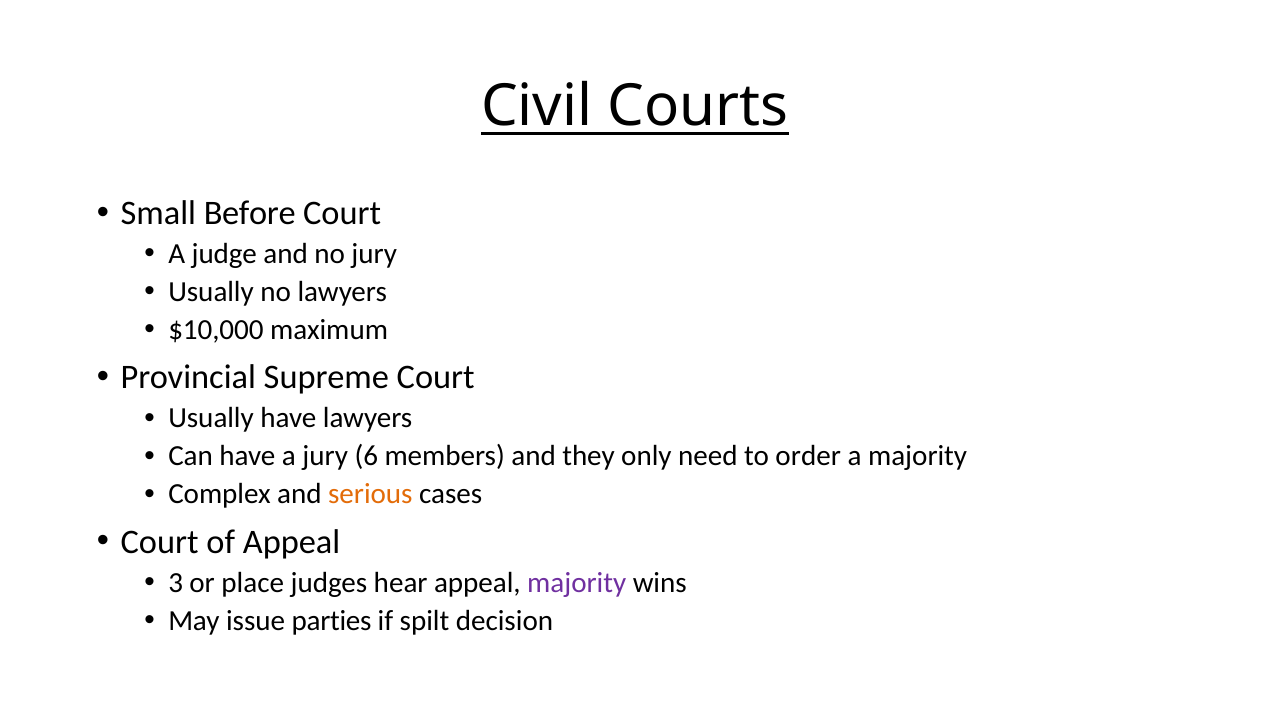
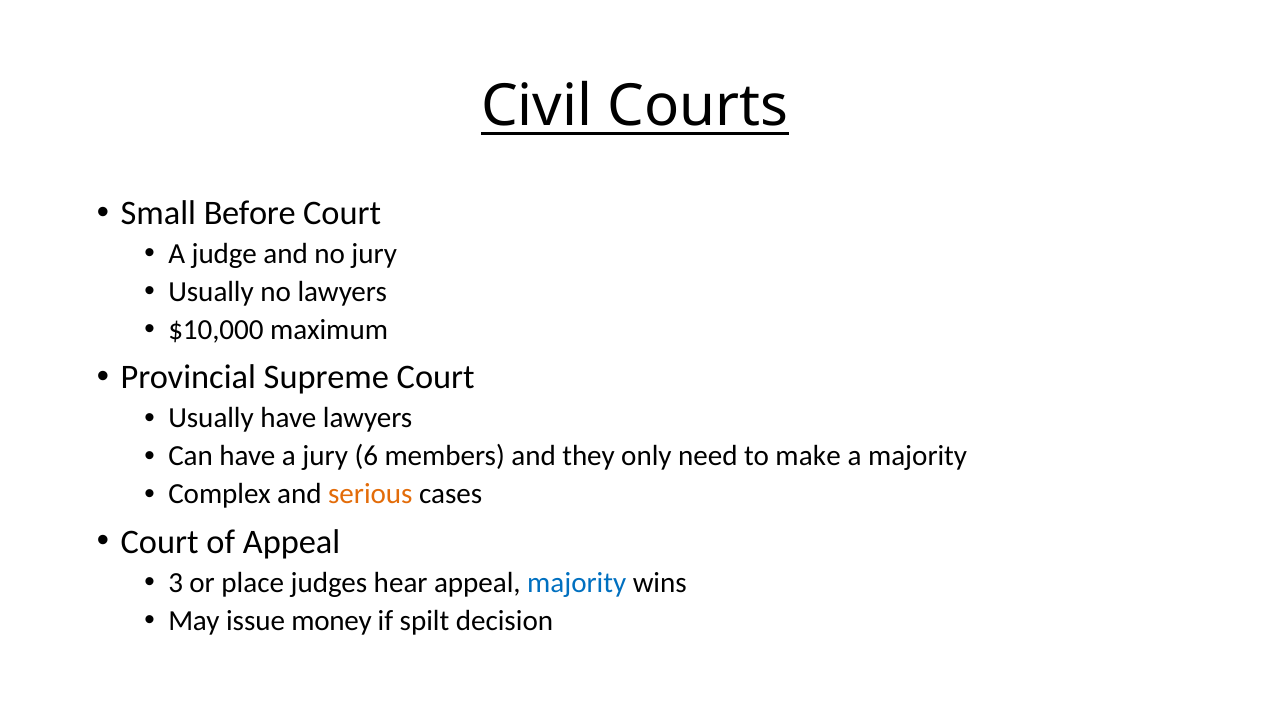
order: order -> make
majority at (577, 583) colour: purple -> blue
parties: parties -> money
